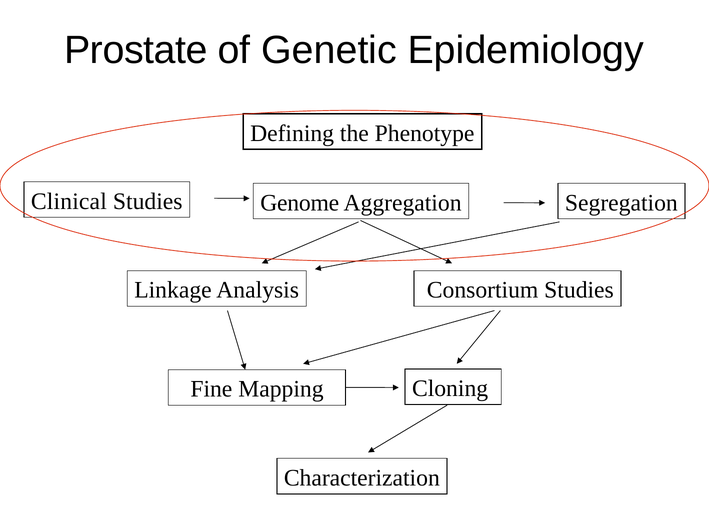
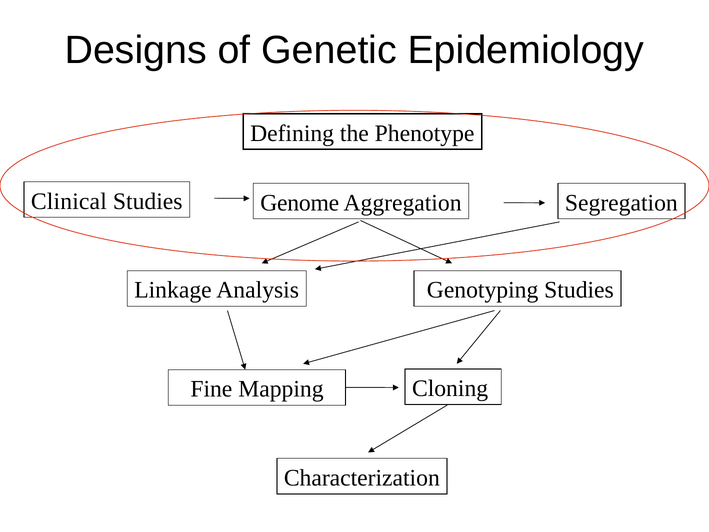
Prostate: Prostate -> Designs
Consortium: Consortium -> Genotyping
